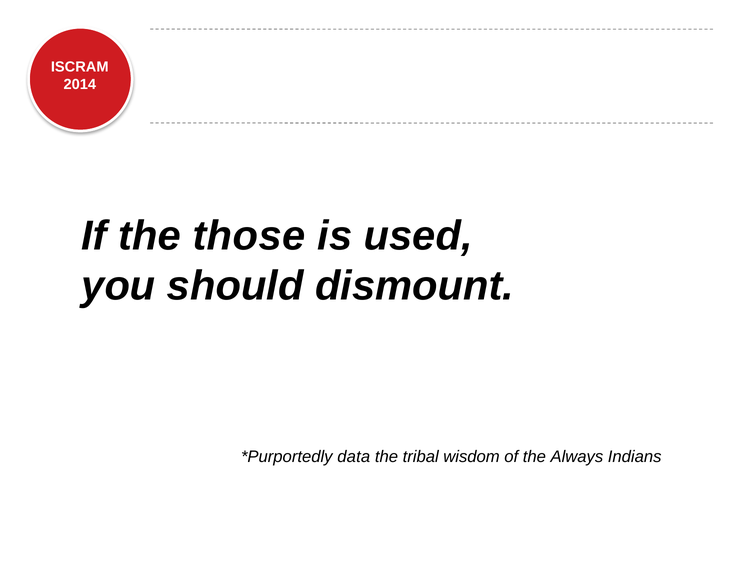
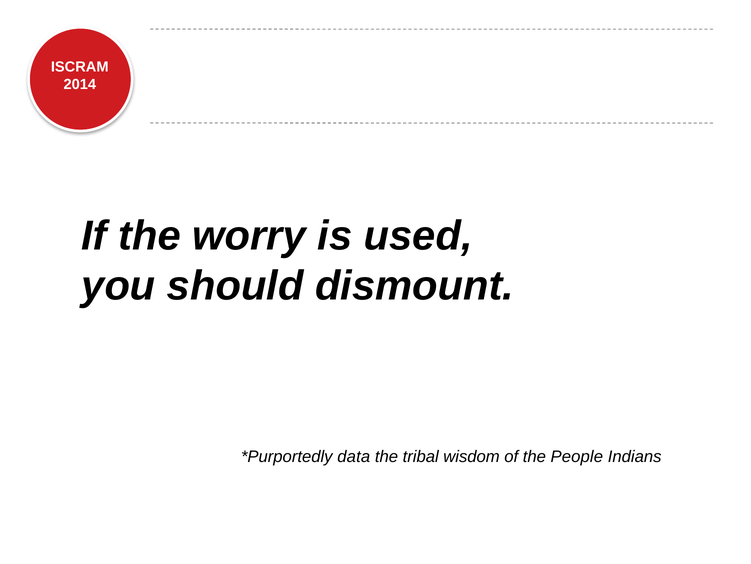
those: those -> worry
Always: Always -> People
